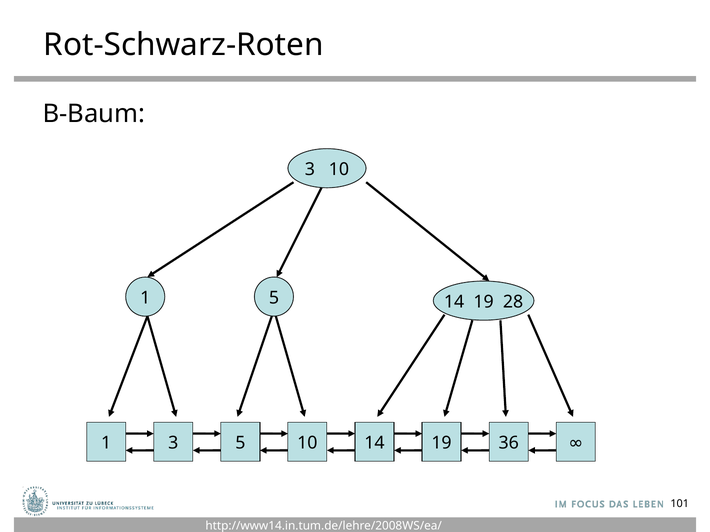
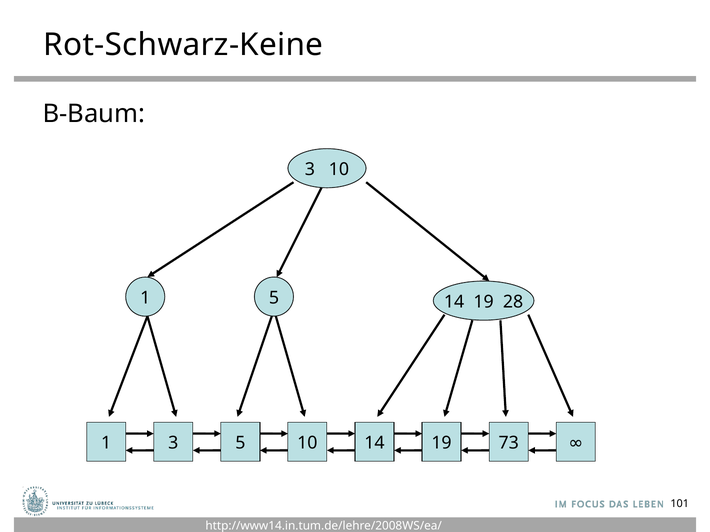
Rot-Schwarz-Roten: Rot-Schwarz-Roten -> Rot-Schwarz-Keine
36: 36 -> 73
